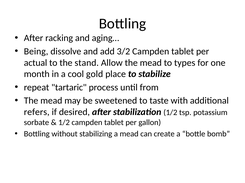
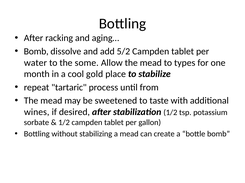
Being at (36, 52): Being -> Bomb
3/2: 3/2 -> 5/2
actual: actual -> water
stand: stand -> some
refers: refers -> wines
